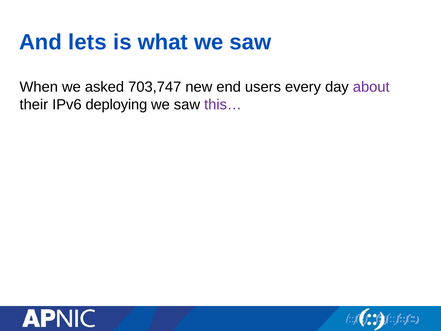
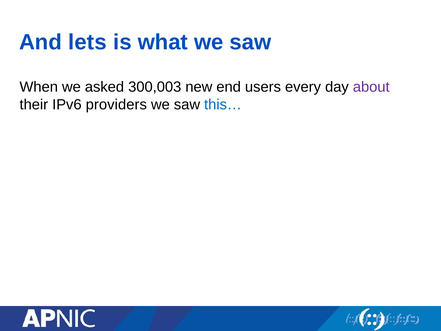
703,747: 703,747 -> 300,003
deploying: deploying -> providers
this… colour: purple -> blue
